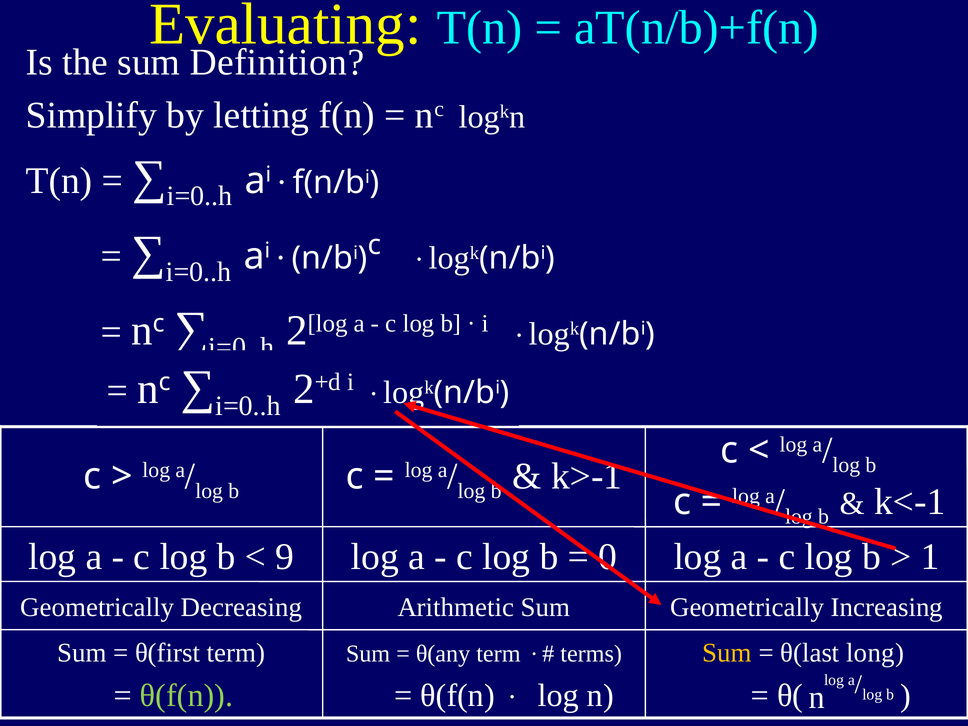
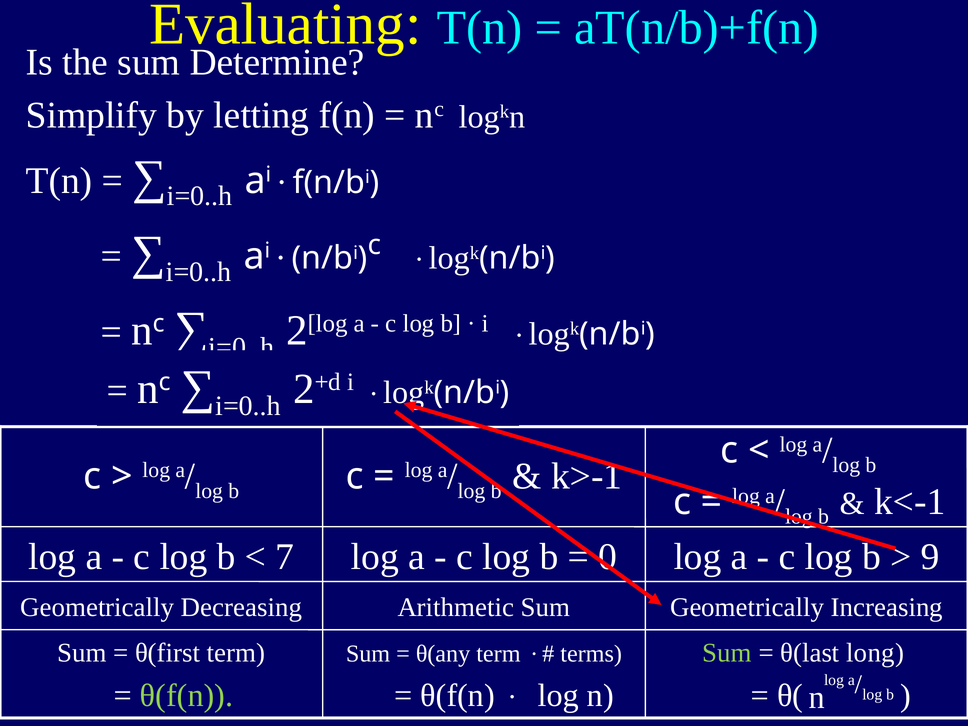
Definition: Definition -> Determine
9: 9 -> 7
1: 1 -> 9
Sum at (727, 653) colour: yellow -> light green
